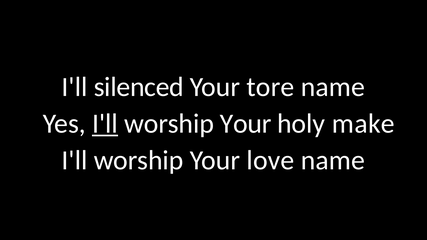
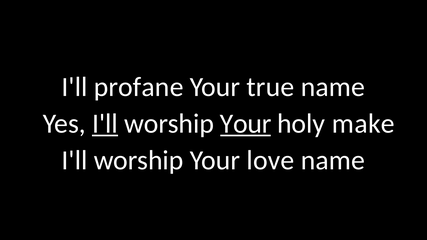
silenced: silenced -> profane
tore: tore -> true
Your at (246, 124) underline: none -> present
